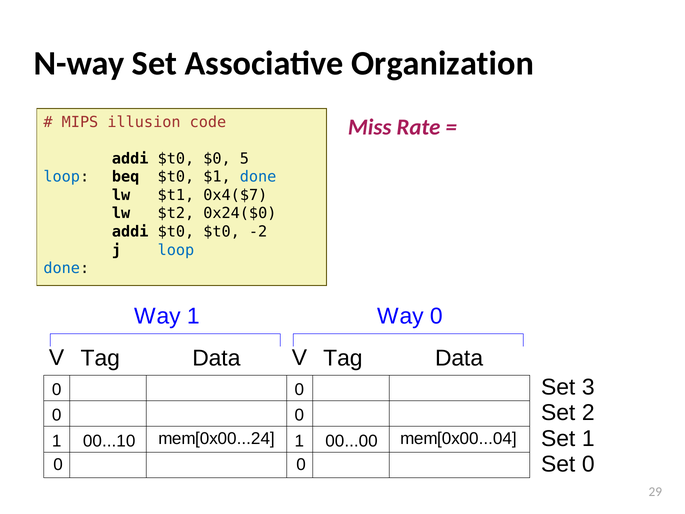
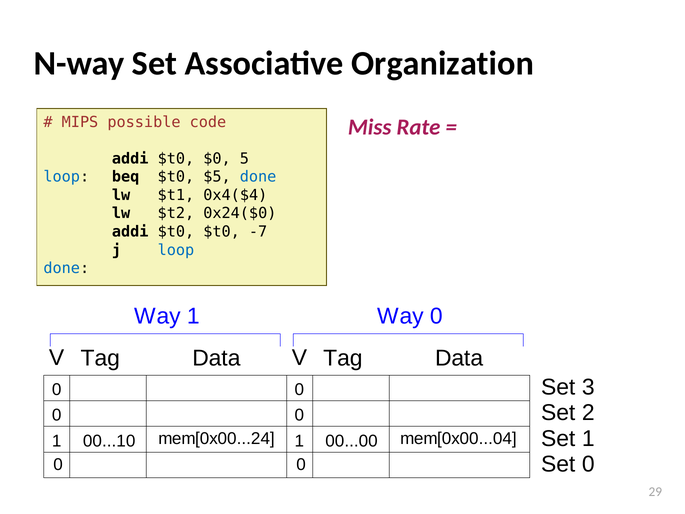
illusion: illusion -> possible
$1: $1 -> $5
0x4($7: 0x4($7 -> 0x4($4
-2: -2 -> -7
